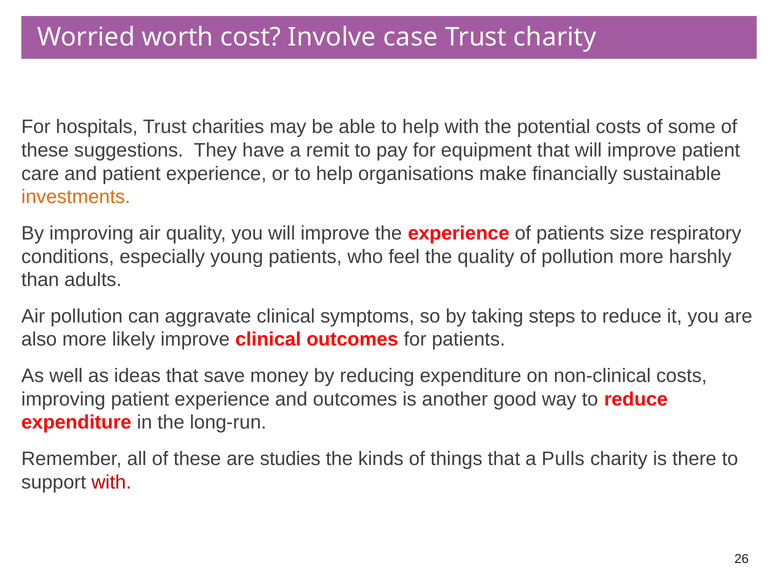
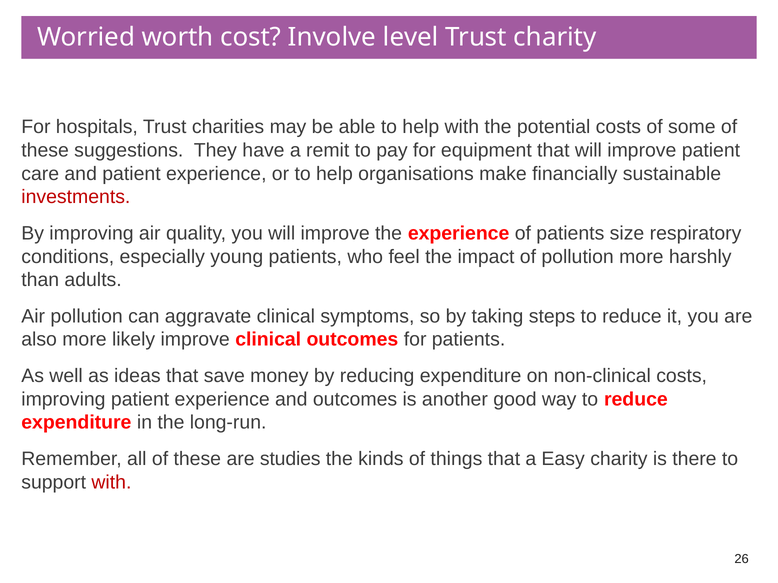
case: case -> level
investments colour: orange -> red
the quality: quality -> impact
Pulls: Pulls -> Easy
